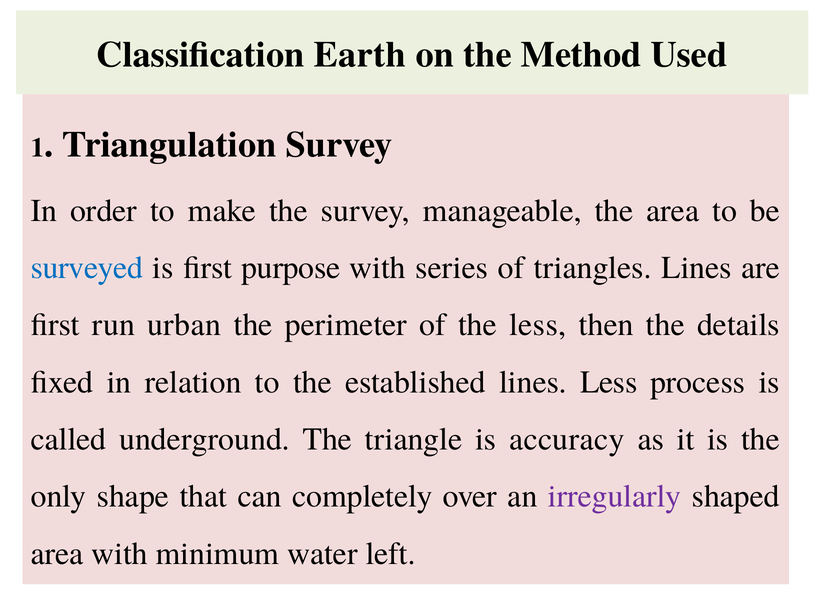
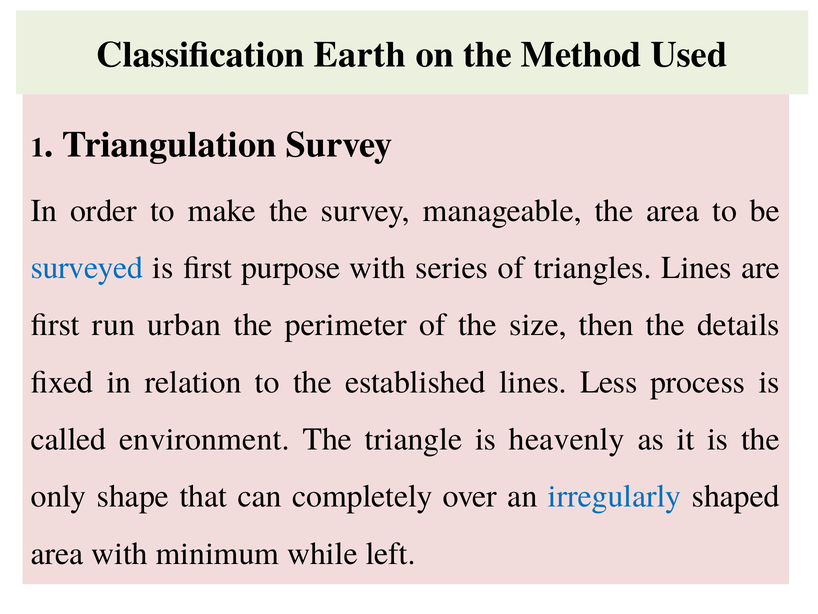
the less: less -> size
underground: underground -> environment
accuracy: accuracy -> heavenly
irregularly colour: purple -> blue
water: water -> while
